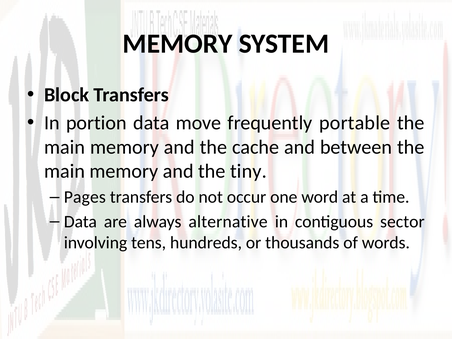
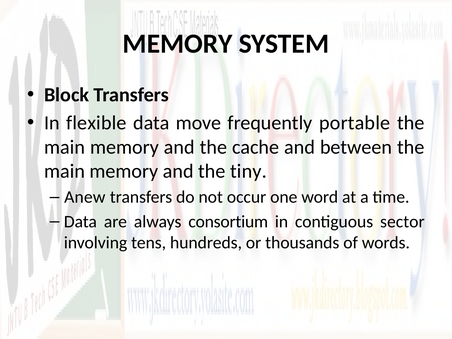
portion: portion -> flexible
Pages: Pages -> Anew
alternative: alternative -> consortium
